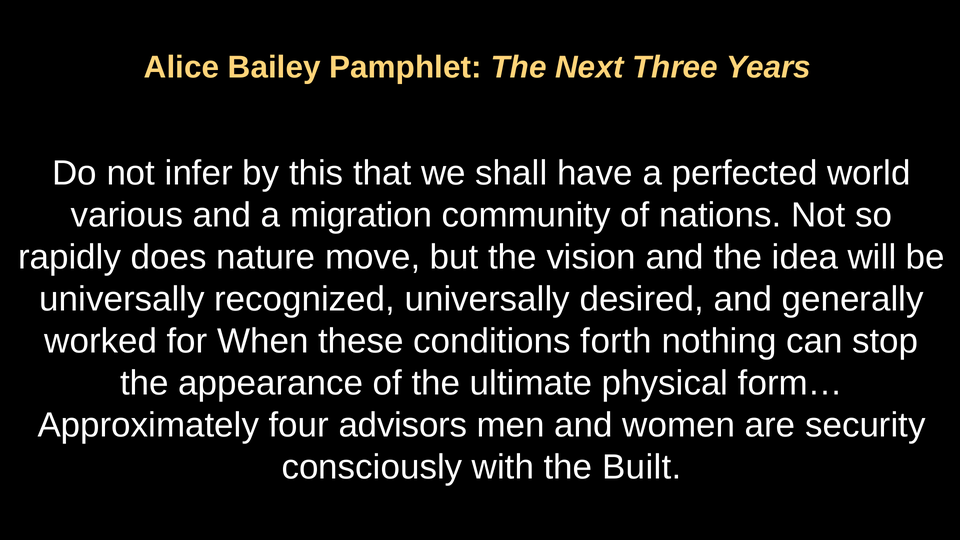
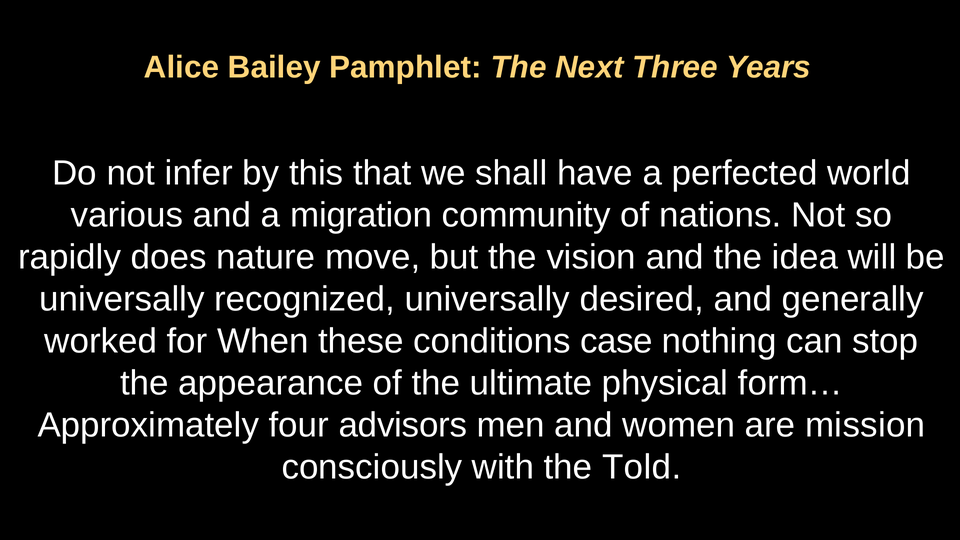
forth: forth -> case
security: security -> mission
Built: Built -> Told
